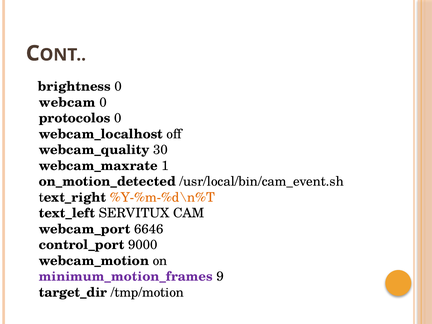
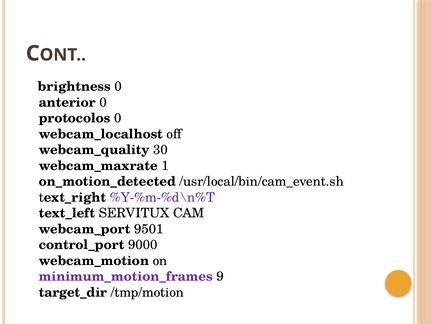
webcam: webcam -> anterior
%Y-%m-%d\n%T colour: orange -> purple
6646: 6646 -> 9501
